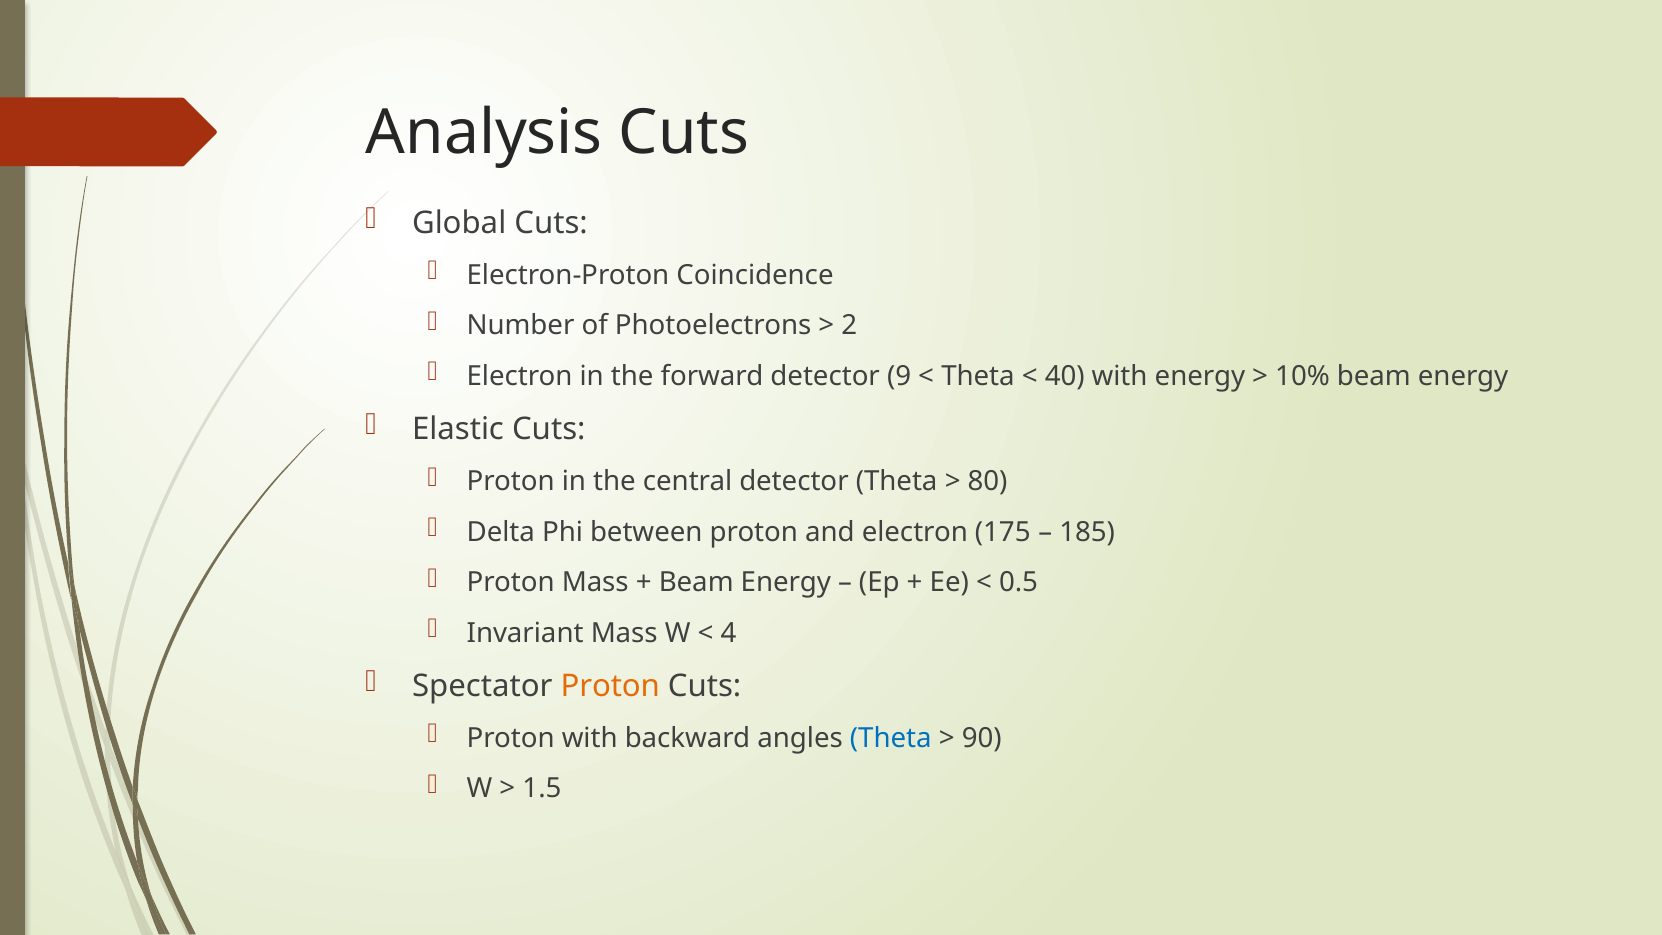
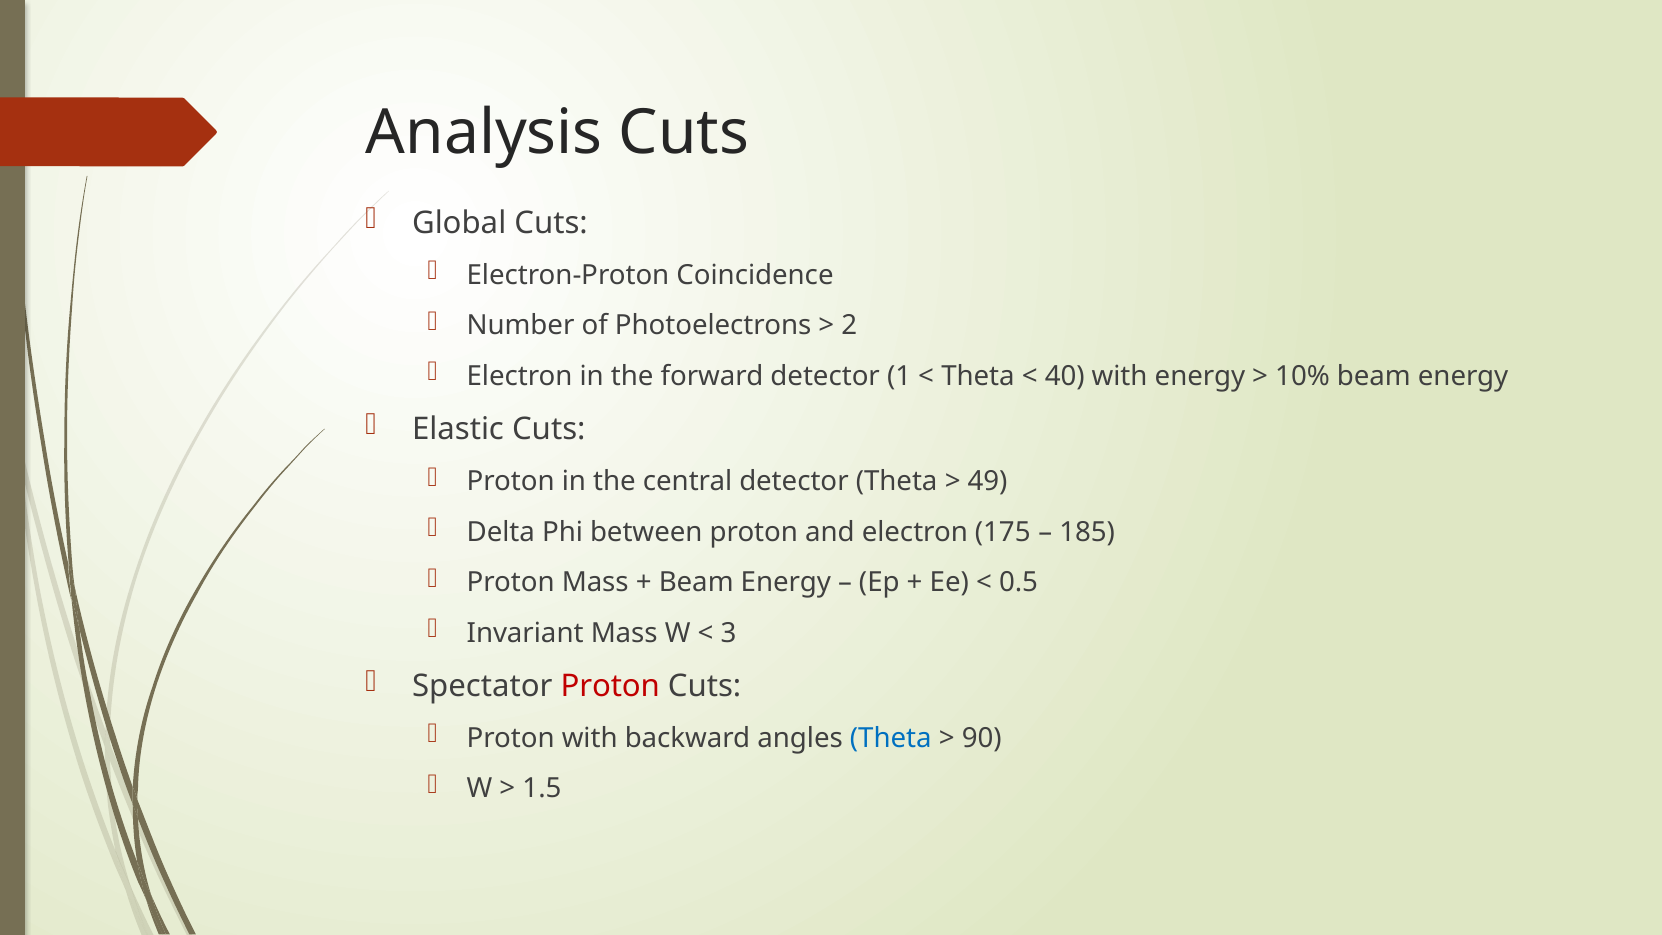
9: 9 -> 1
80: 80 -> 49
4: 4 -> 3
Proton at (610, 686) colour: orange -> red
